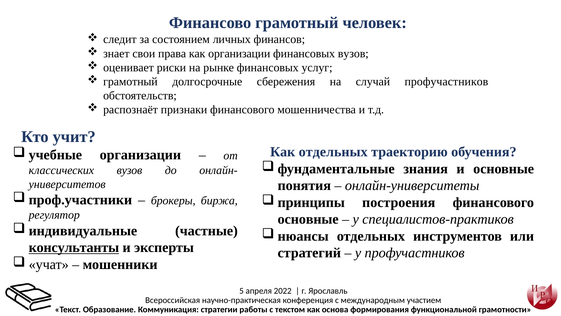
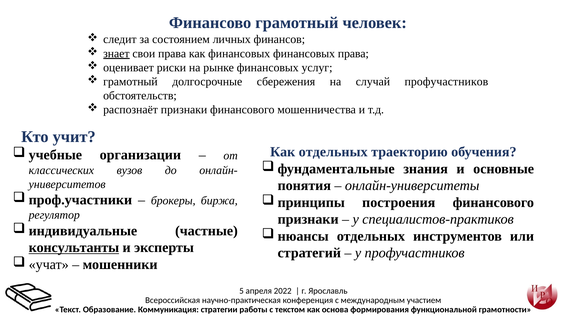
знает underline: none -> present
как организации: организации -> финансовых
финансовых вузов: вузов -> права
основные at (308, 219): основные -> признаки
